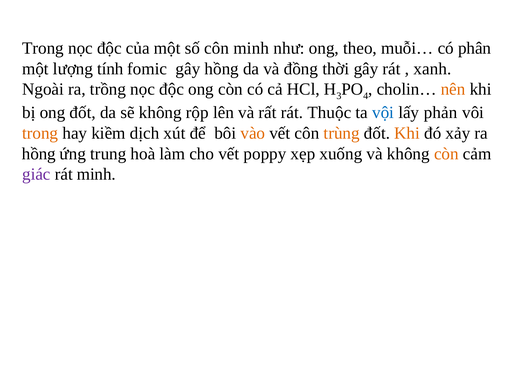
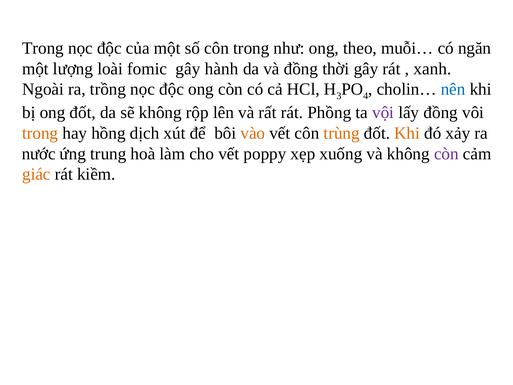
côn minh: minh -> trong
phân: phân -> ngăn
tính: tính -> loài
gây hồng: hồng -> hành
nên colour: orange -> blue
Thuộc: Thuộc -> Phồng
vội colour: blue -> purple
lấy phản: phản -> đồng
kiềm: kiềm -> hồng
hồng at (39, 154): hồng -> nước
còn at (446, 154) colour: orange -> purple
giác colour: purple -> orange
rát minh: minh -> kiềm
